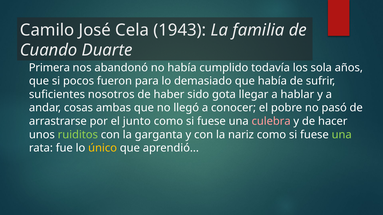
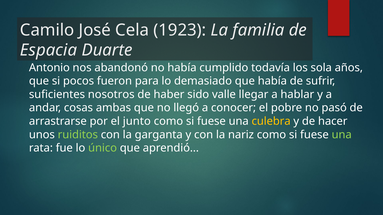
1943: 1943 -> 1923
Cuando: Cuando -> Espacia
Primera: Primera -> Antonio
gota: gota -> valle
culebra colour: pink -> yellow
único colour: yellow -> light green
